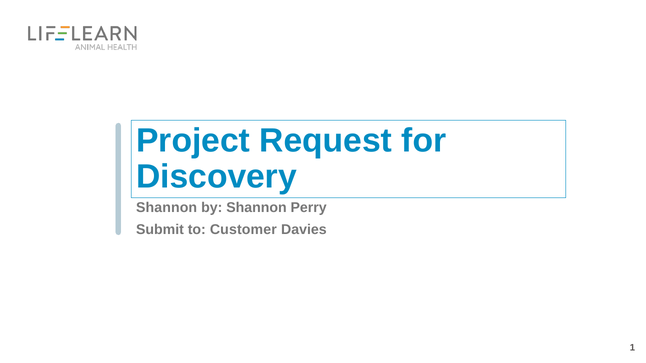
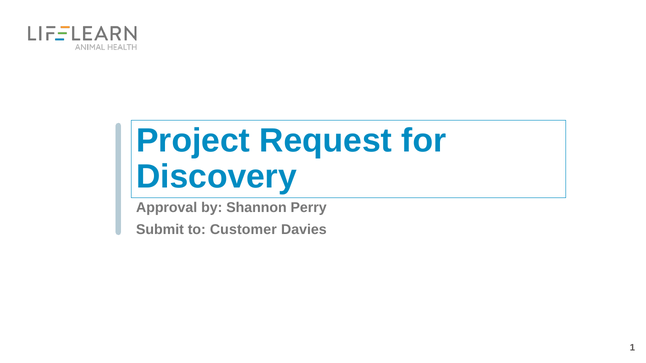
Shannon at (167, 208): Shannon -> Approval
